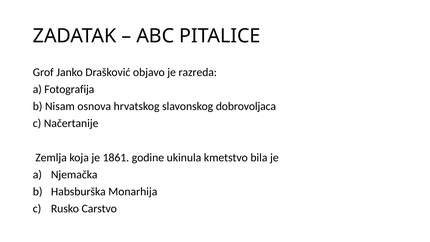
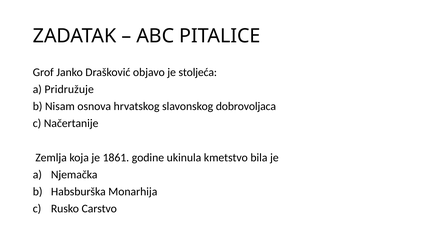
razreda: razreda -> stoljeća
Fotografija: Fotografija -> Pridružuje
